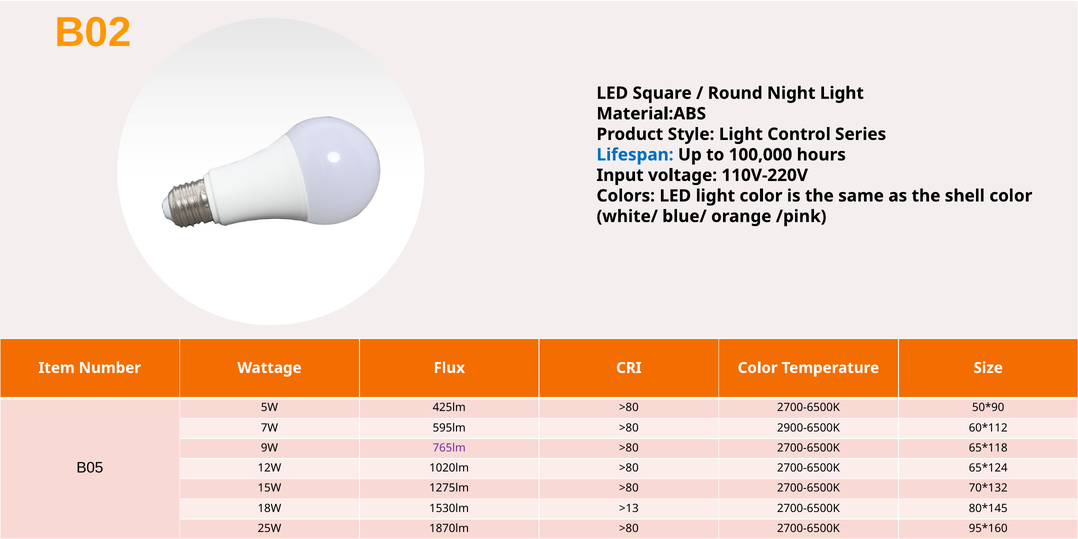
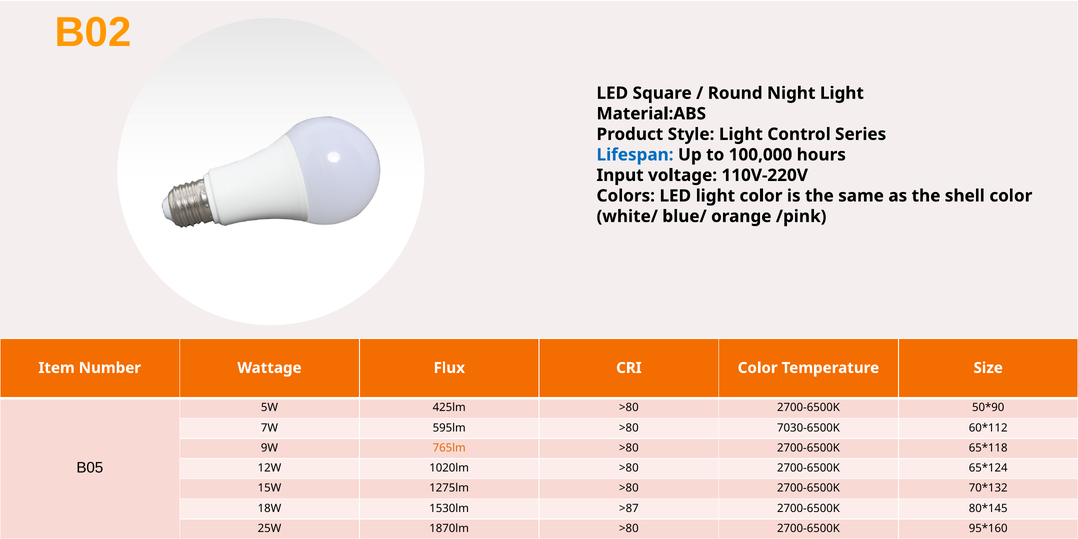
2900-6500K: 2900-6500K -> 7030-6500K
765lm colour: purple -> orange
>13: >13 -> >87
